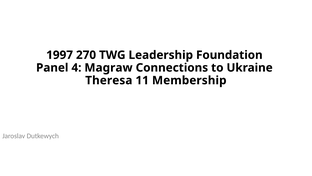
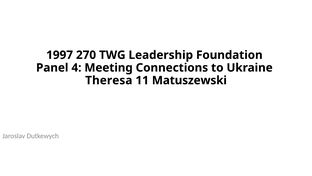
Magraw: Magraw -> Meeting
Membership: Membership -> Matuszewski
